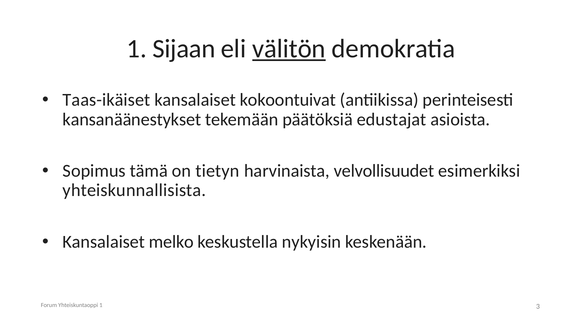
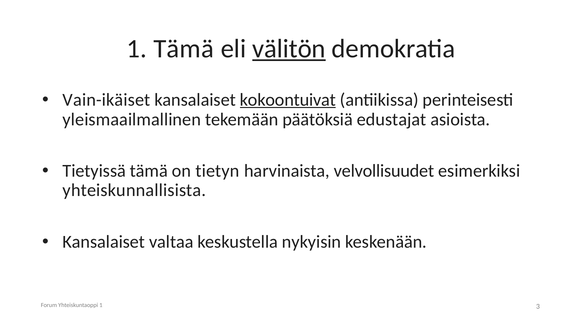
1 Sijaan: Sijaan -> Tämä
Taas-ikäiset: Taas-ikäiset -> Vain-ikäiset
kokoontuivat underline: none -> present
kansanäänestykset: kansanäänestykset -> yleismaailmallinen
Sopimus: Sopimus -> Tietyissä
melko: melko -> valtaa
